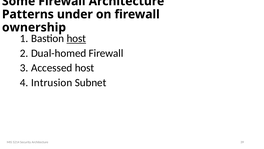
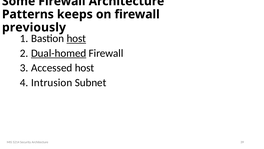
under: under -> keeps
ownership: ownership -> previously
Dual-homed underline: none -> present
